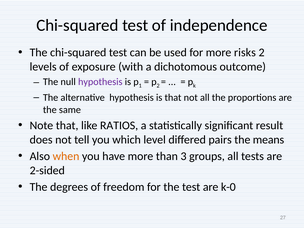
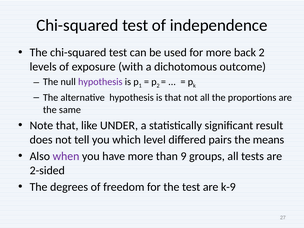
risks: risks -> back
RATIOS: RATIOS -> UNDER
when colour: orange -> purple
3: 3 -> 9
k-0: k-0 -> k-9
